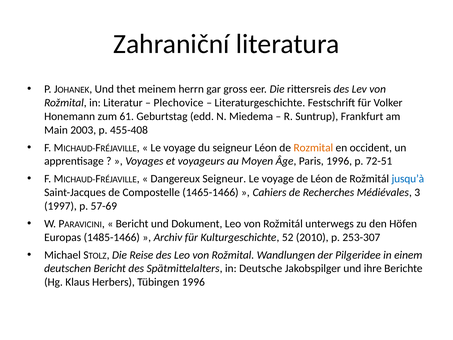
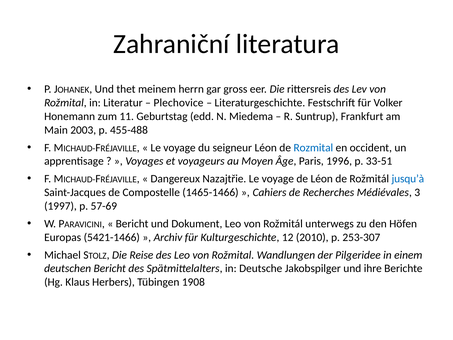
61: 61 -> 11
455-408: 455-408 -> 455-488
Rozmital colour: orange -> blue
72-51: 72-51 -> 33-51
Dangereux Seigneur: Seigneur -> Nazajtřie
1485-1466: 1485-1466 -> 5421-1466
52: 52 -> 12
Tübingen 1996: 1996 -> 1908
